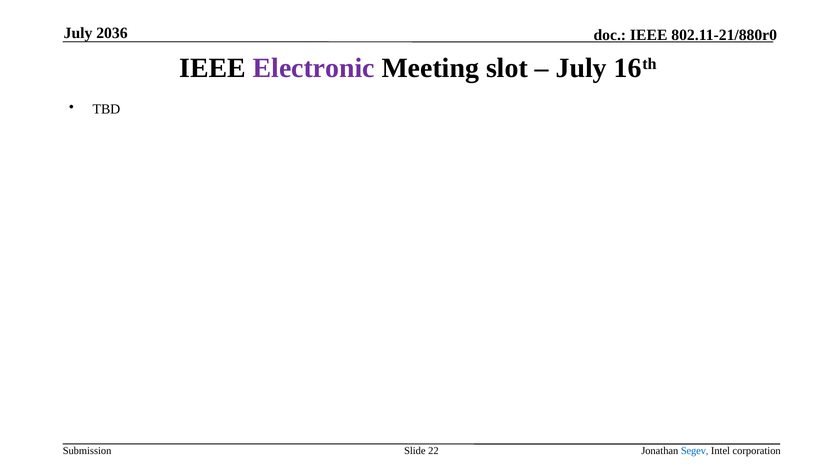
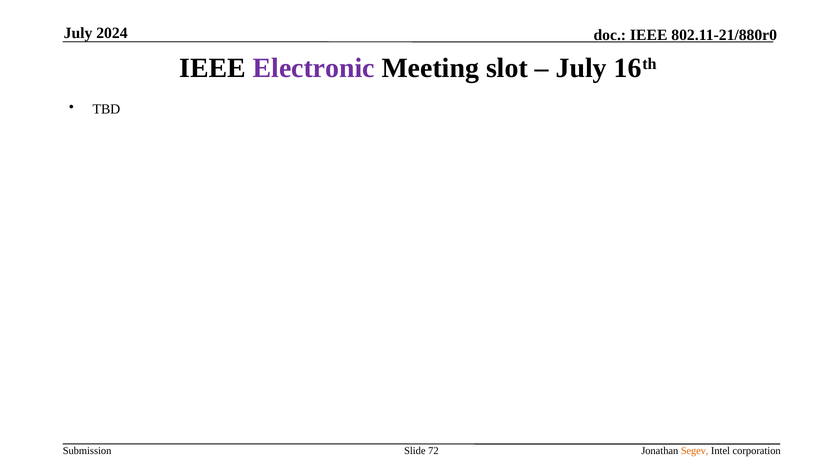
2036: 2036 -> 2024
22: 22 -> 72
Segev colour: blue -> orange
